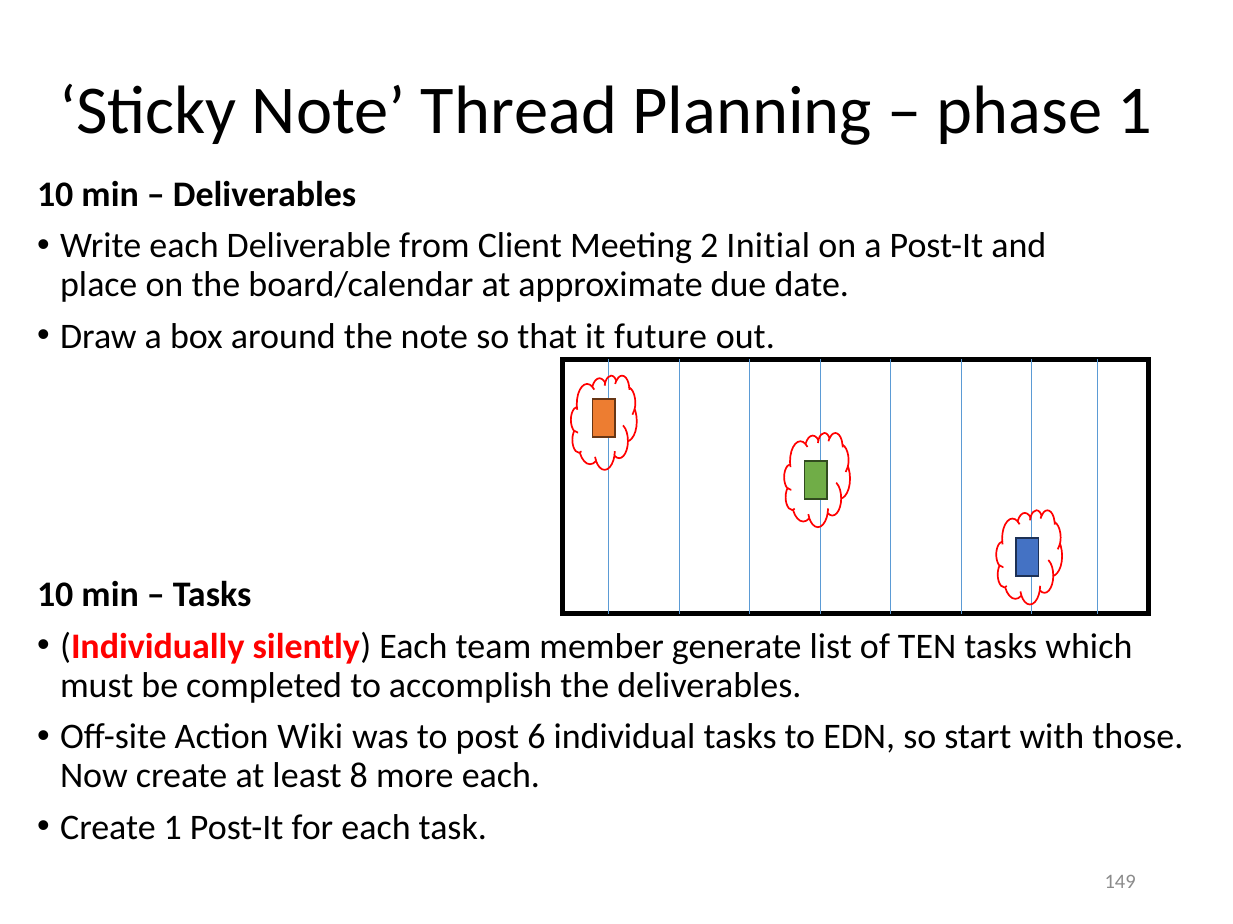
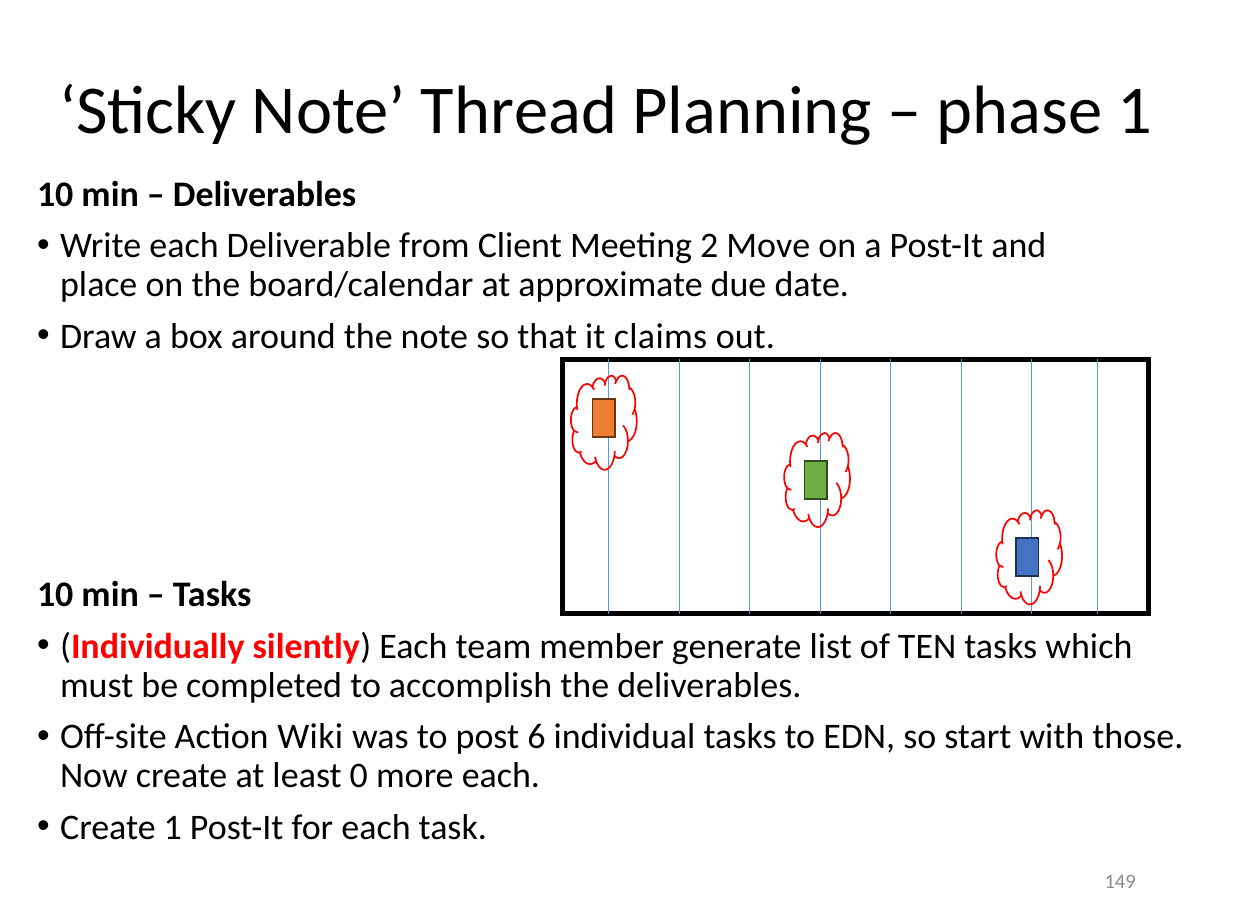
Initial: Initial -> Move
future: future -> claims
8: 8 -> 0
